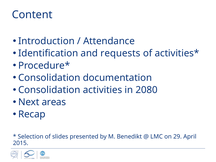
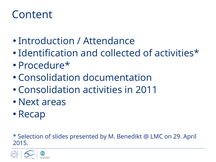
requests: requests -> collected
2080: 2080 -> 2011
